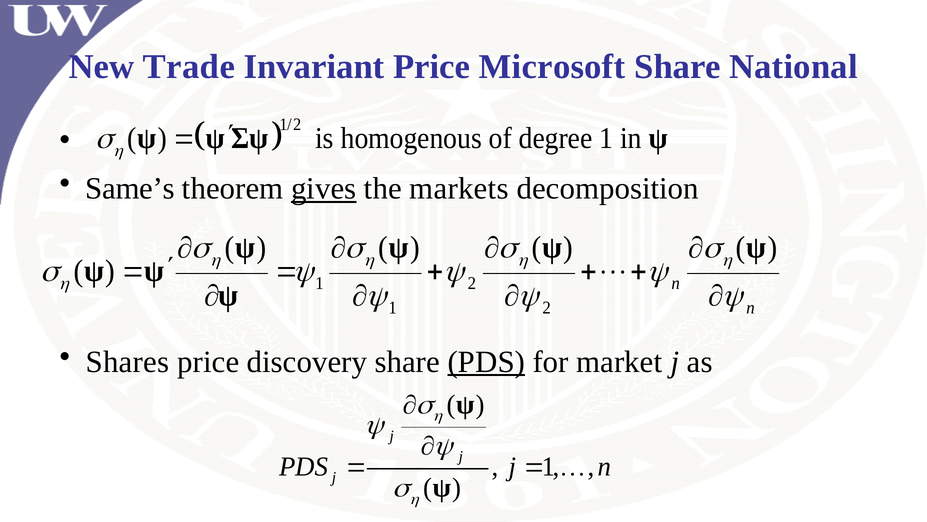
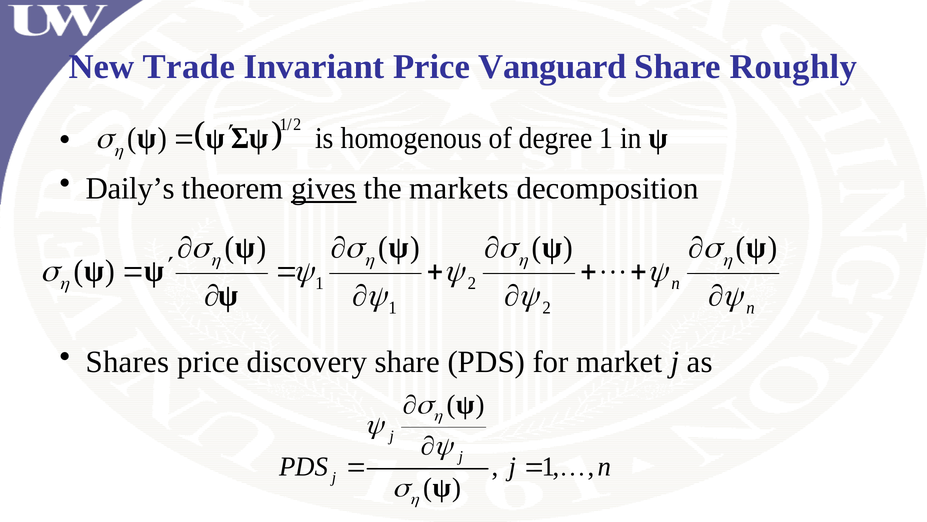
Microsoft: Microsoft -> Vanguard
National: National -> Roughly
Same’s: Same’s -> Daily’s
PDS at (486, 361) underline: present -> none
